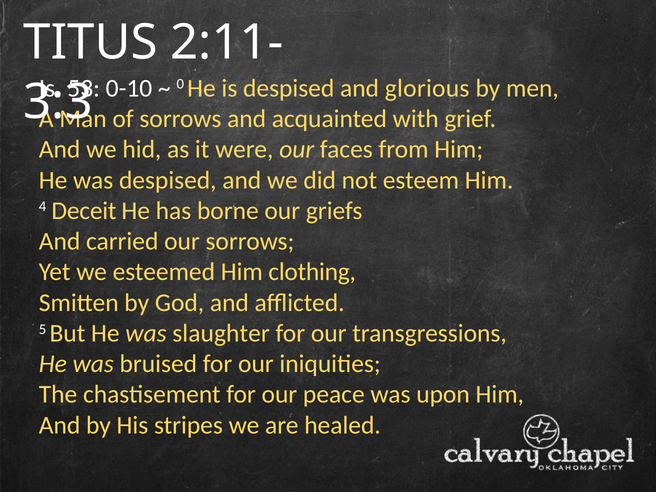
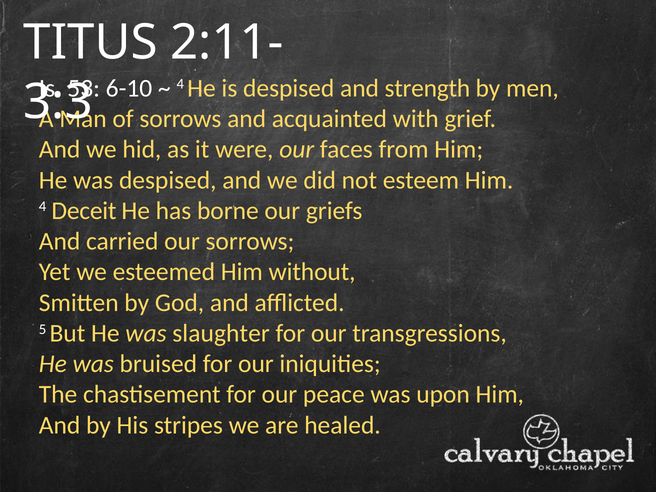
0-10: 0-10 -> 6-10
0 at (180, 84): 0 -> 4
glorious: glorious -> strength
clothing: clothing -> without
